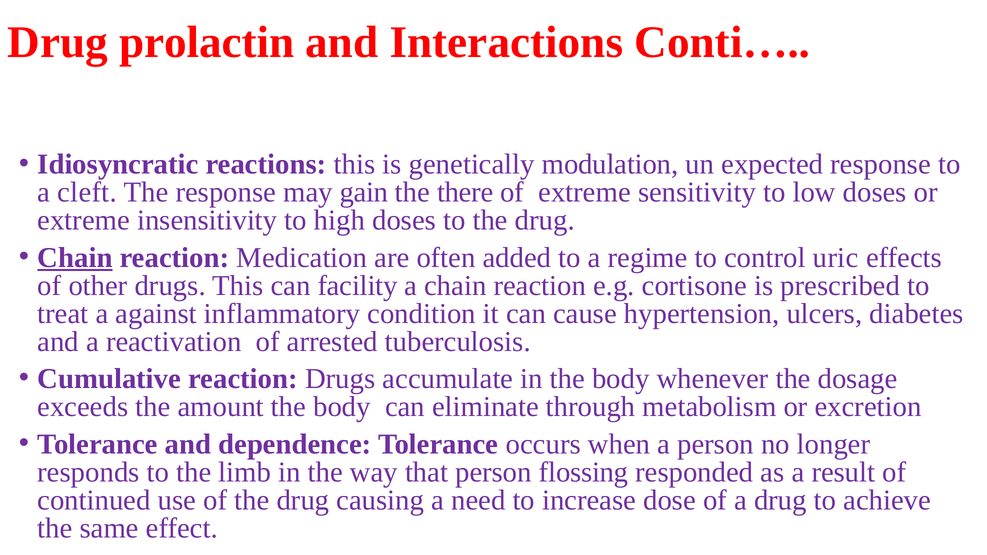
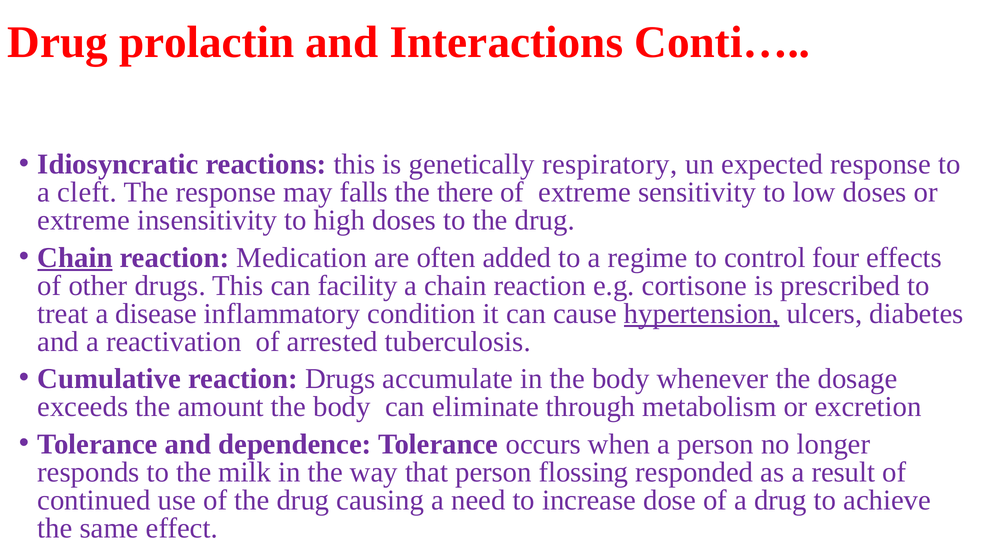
modulation: modulation -> respiratory
gain: gain -> falls
uric: uric -> four
against: against -> disease
hypertension underline: none -> present
limb: limb -> milk
